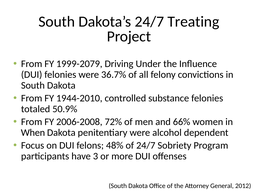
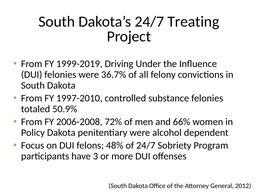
1999-2079: 1999-2079 -> 1999-2019
1944-2010: 1944-2010 -> 1997-2010
When: When -> Policy
